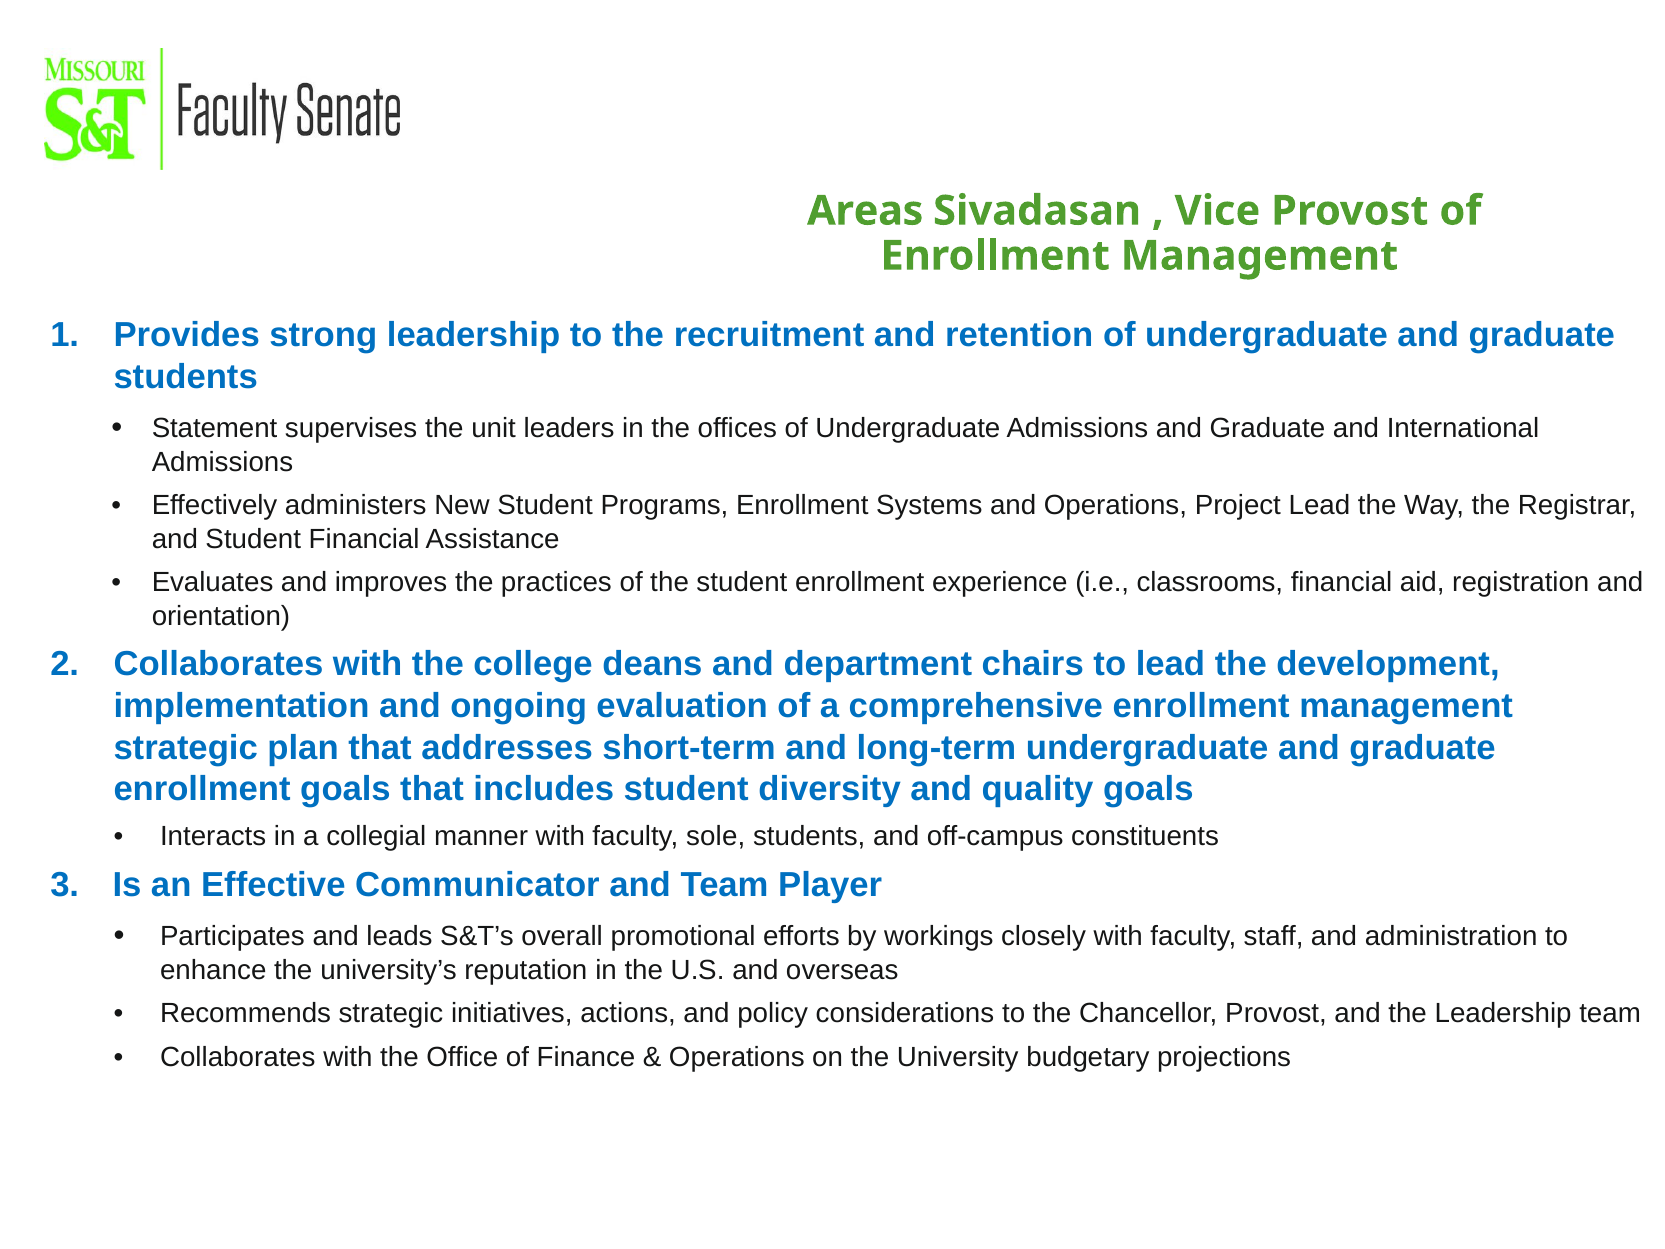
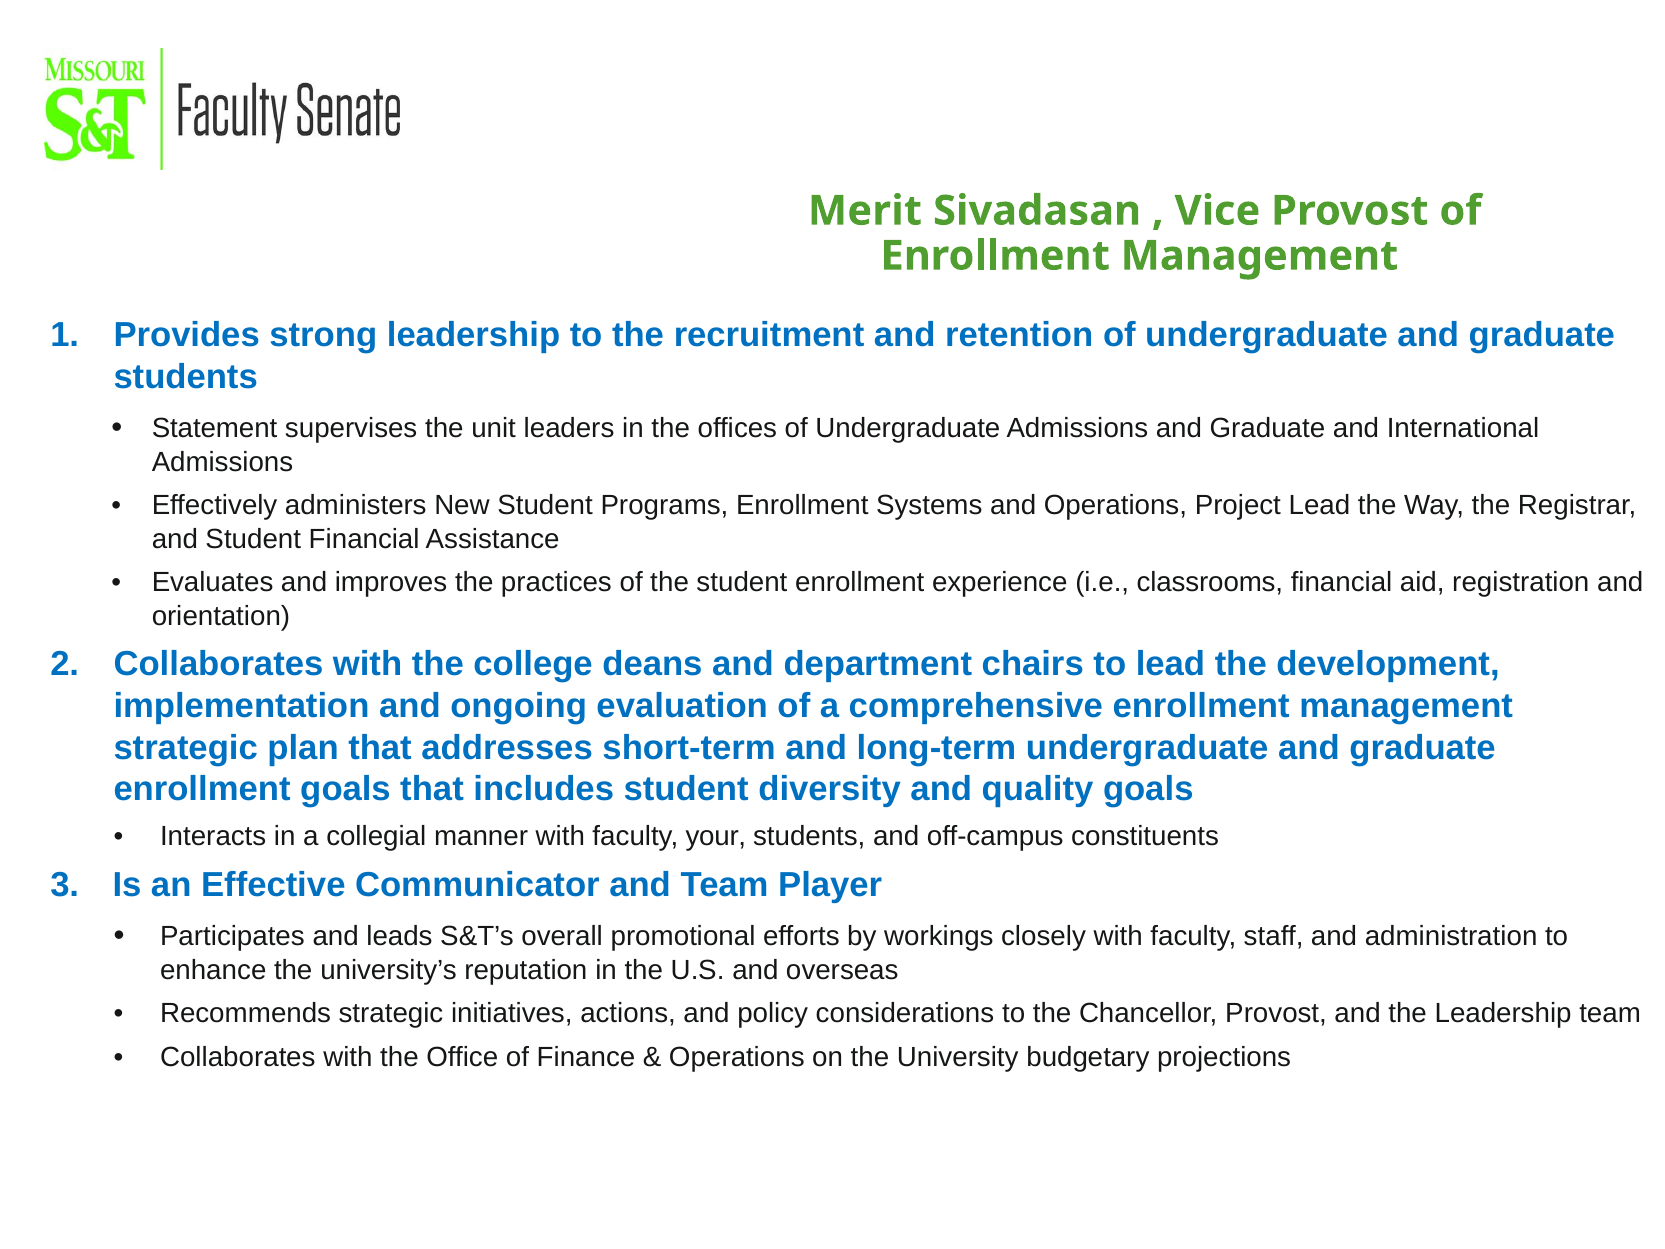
Areas: Areas -> Merit
sole: sole -> your
